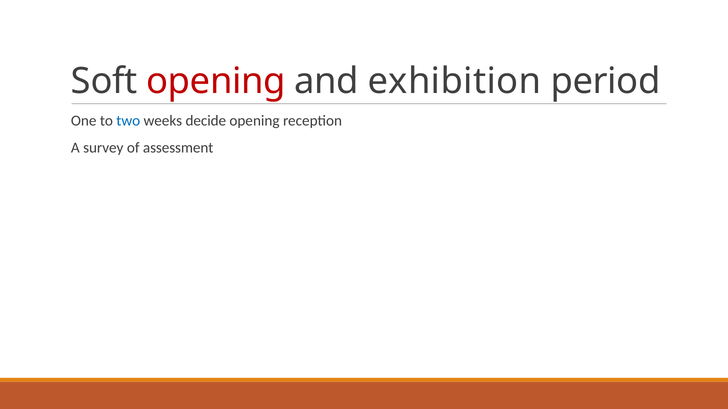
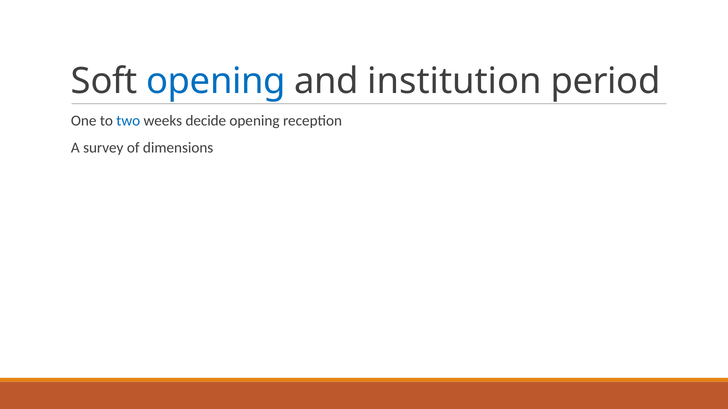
opening at (216, 82) colour: red -> blue
exhibition: exhibition -> institution
assessment: assessment -> dimensions
